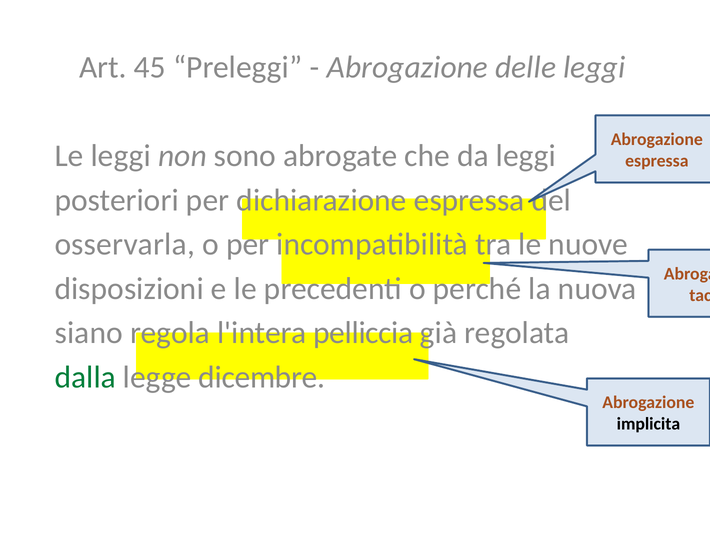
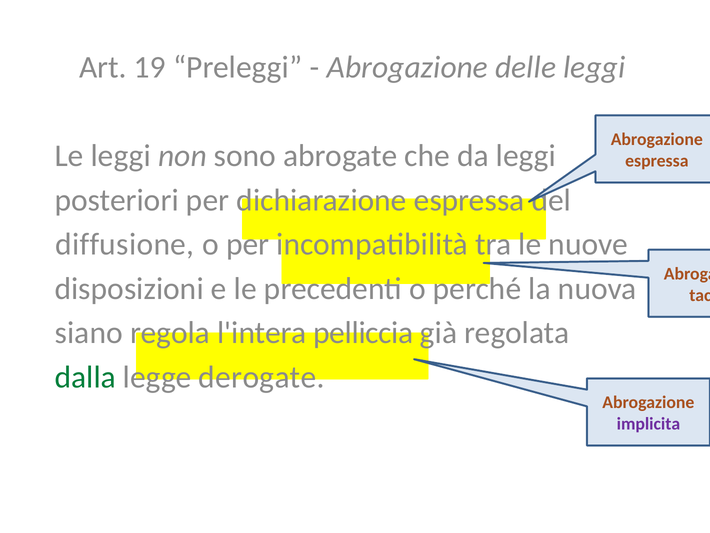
45: 45 -> 19
osservarla: osservarla -> diffusione
dicembre: dicembre -> derogate
implicita colour: black -> purple
